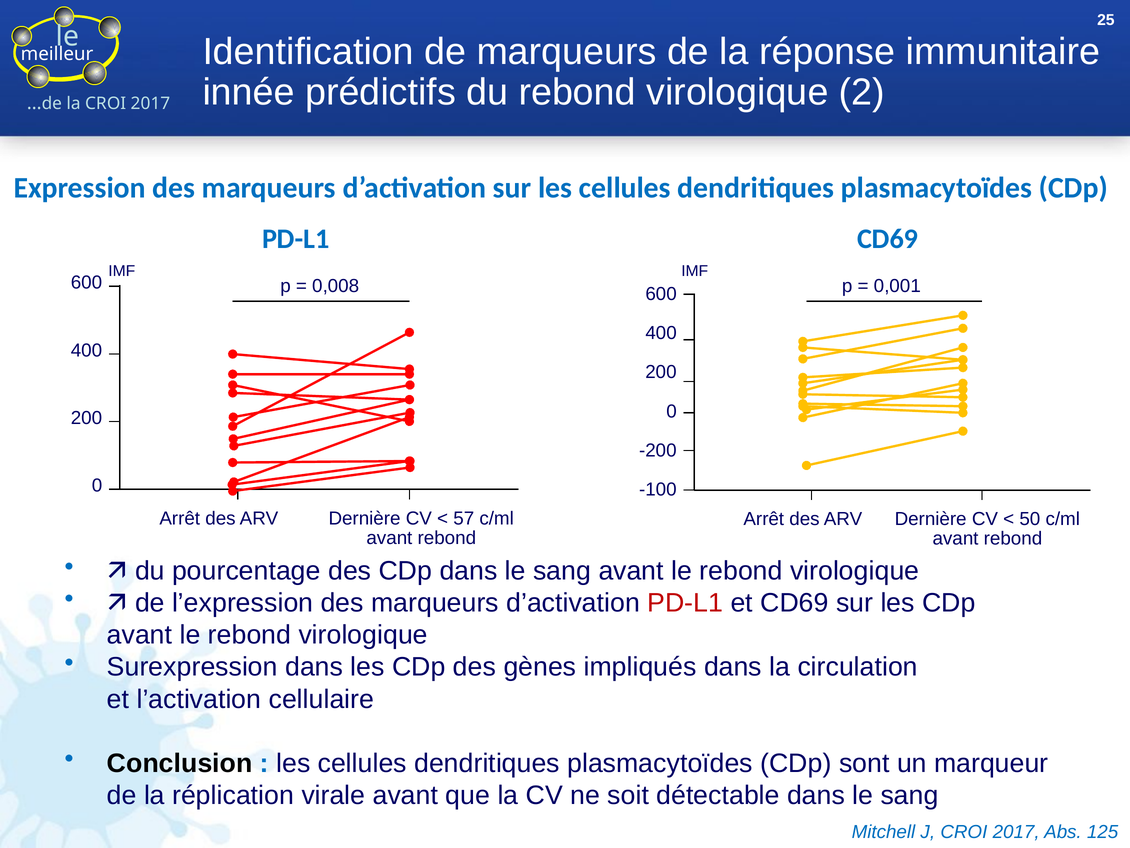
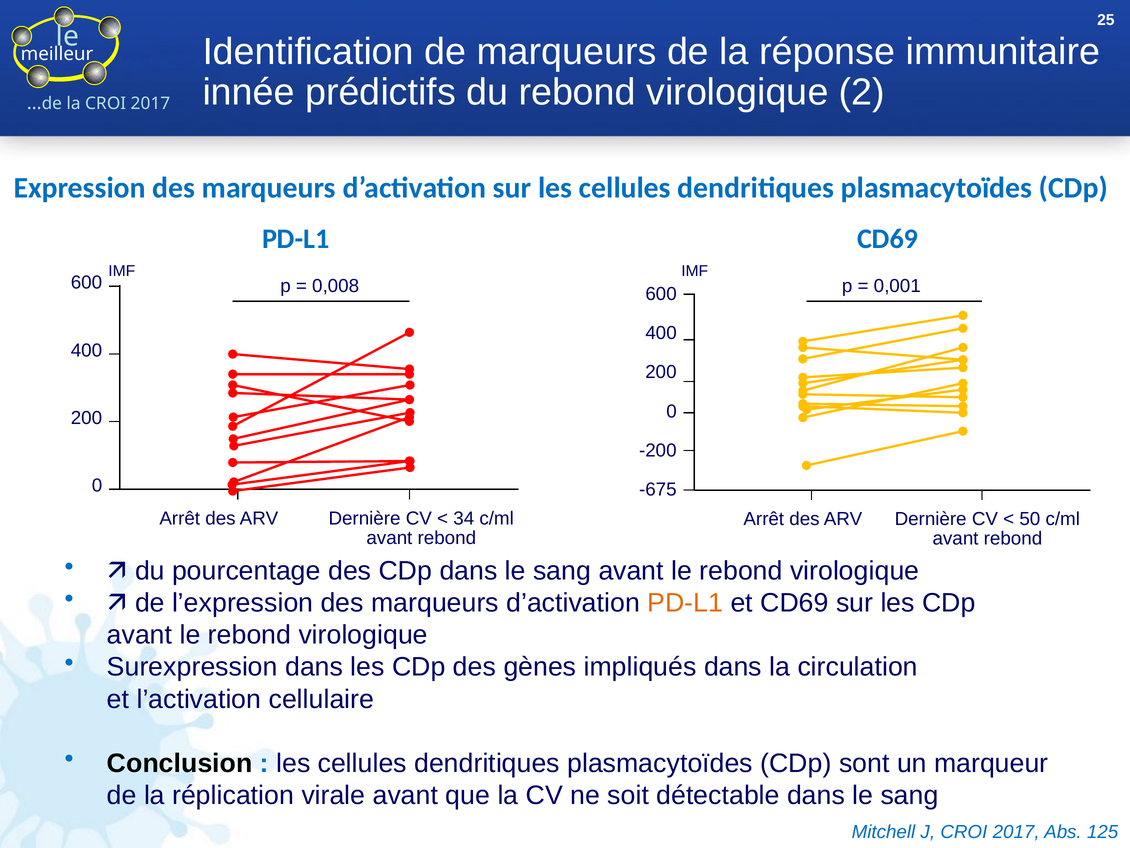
-100: -100 -> -675
57: 57 -> 34
PD-L1 at (685, 603) colour: red -> orange
